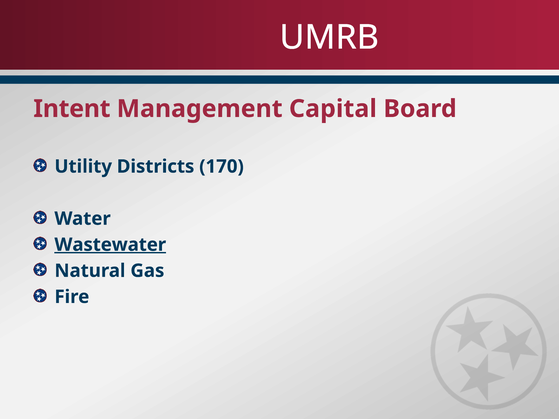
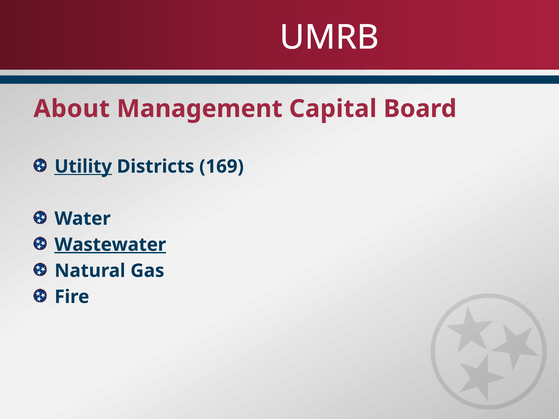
Intent: Intent -> About
Utility underline: none -> present
170: 170 -> 169
